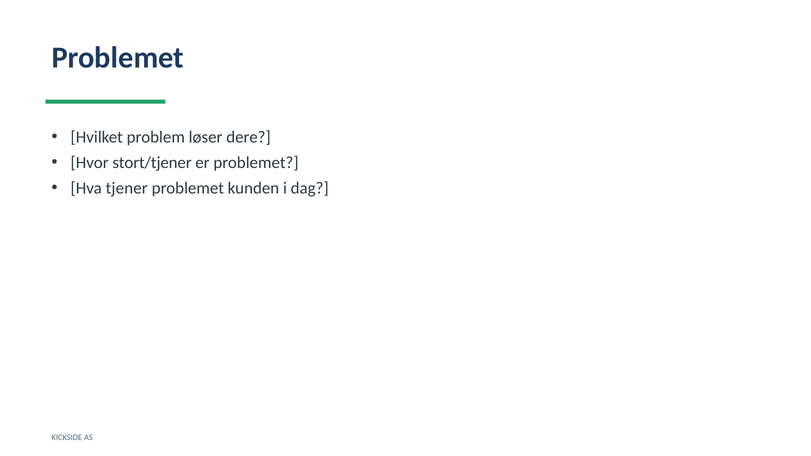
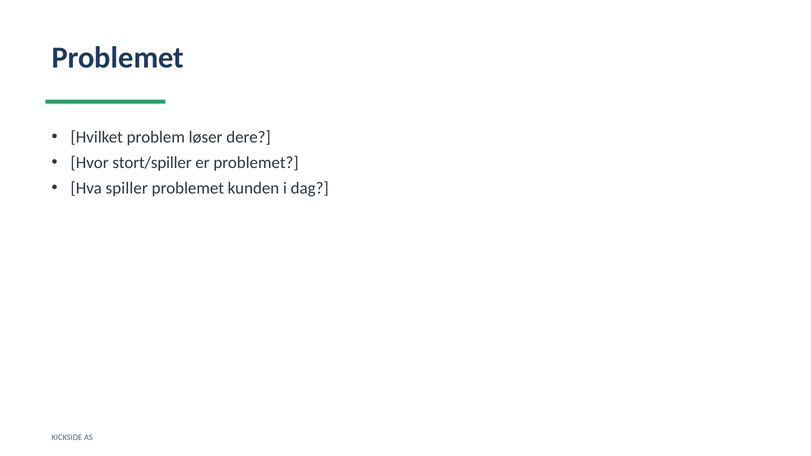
stort/tjener: stort/tjener -> stort/spiller
tjener: tjener -> spiller
